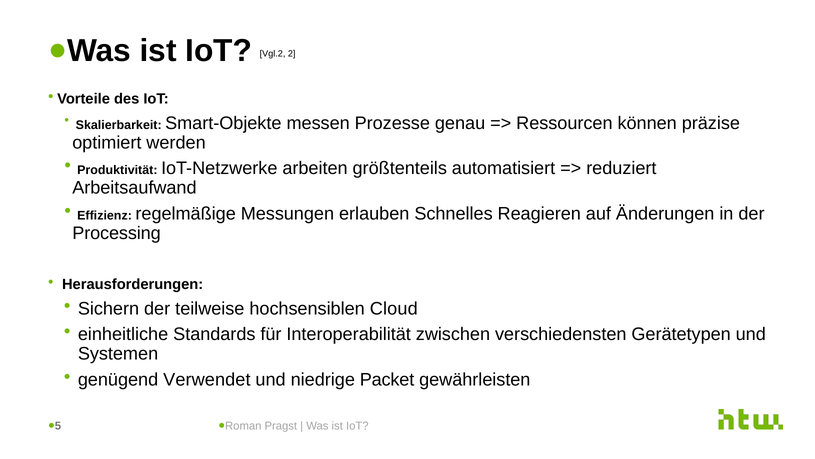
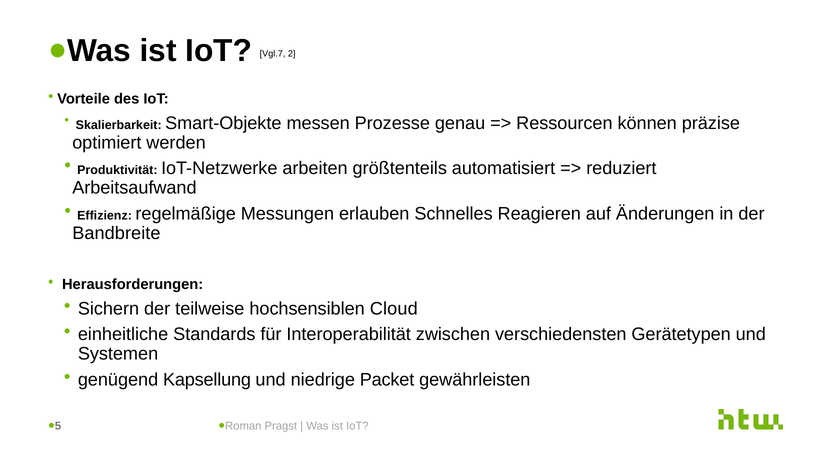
Vgl.2: Vgl.2 -> Vgl.7
Processing: Processing -> Bandbreite
Verwendet: Verwendet -> Kapsellung
